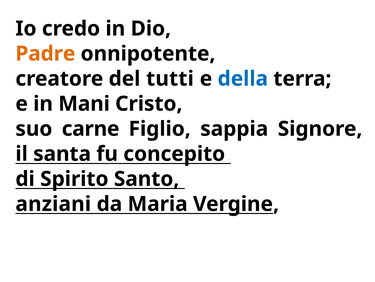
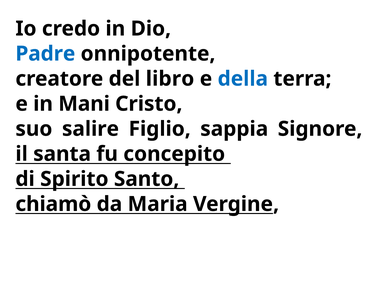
Padre colour: orange -> blue
tutti: tutti -> libro
carne: carne -> salire
anziani: anziani -> chiamò
